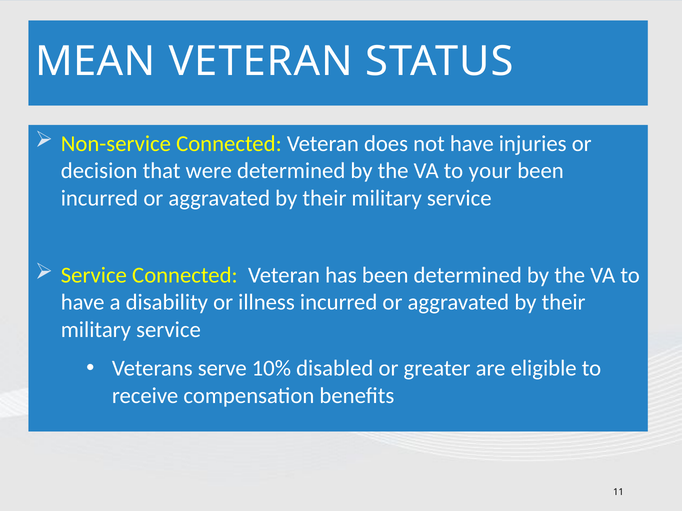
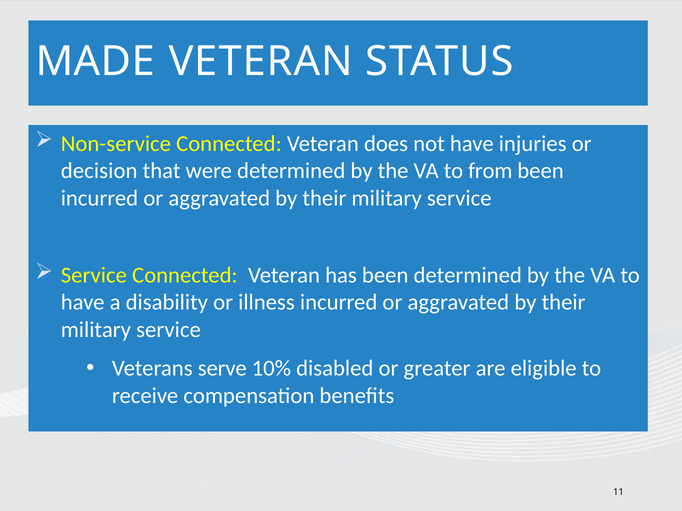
MEAN: MEAN -> MADE
your: your -> from
